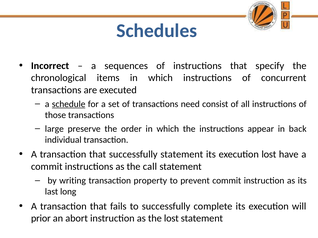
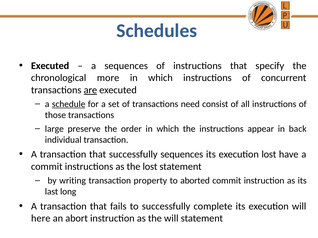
Incorrect at (50, 66): Incorrect -> Executed
items: items -> more
are underline: none -> present
successfully statement: statement -> sequences
the call: call -> lost
prevent: prevent -> aborted
prior: prior -> here
the lost: lost -> will
